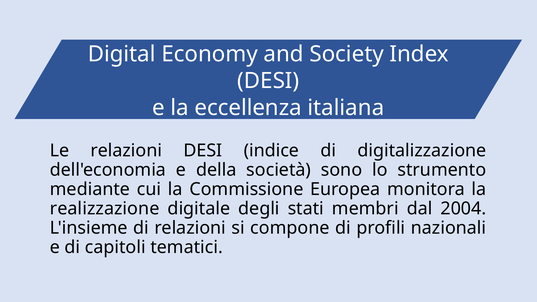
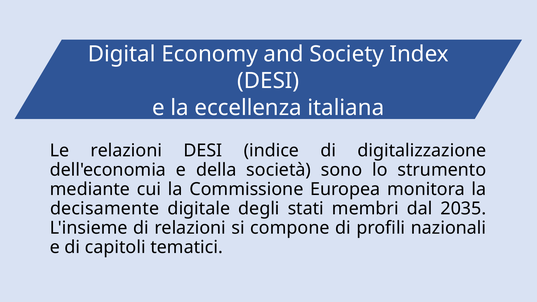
realizzazione: realizzazione -> decisamente
2004: 2004 -> 2035
